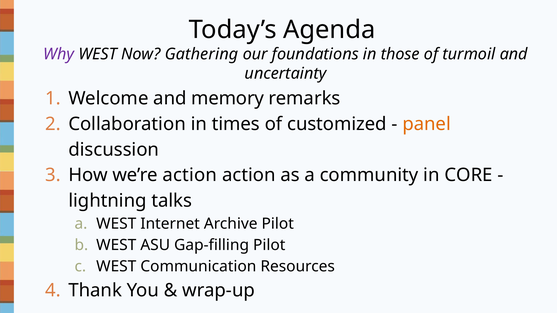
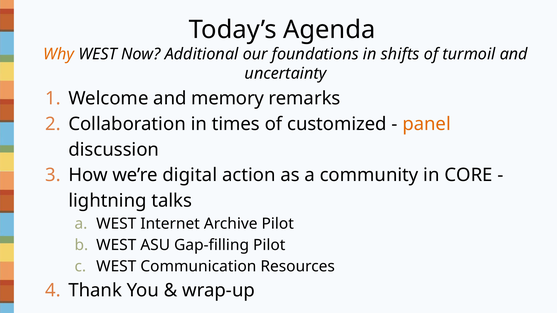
Why colour: purple -> orange
Gathering: Gathering -> Additional
those: those -> shifts
we’re action: action -> digital
